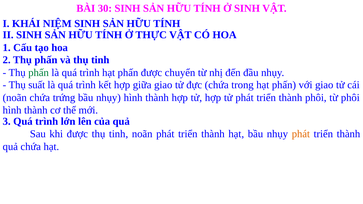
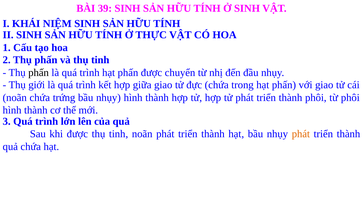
30: 30 -> 39
phấn at (39, 73) colour: green -> black
suất: suất -> giới
